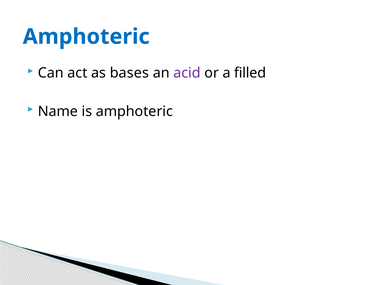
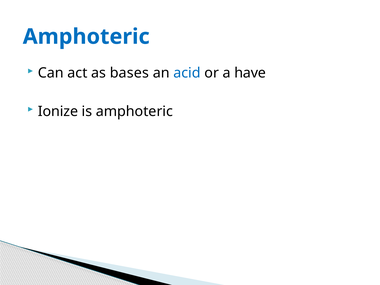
acid colour: purple -> blue
filled: filled -> have
Name: Name -> Ionize
